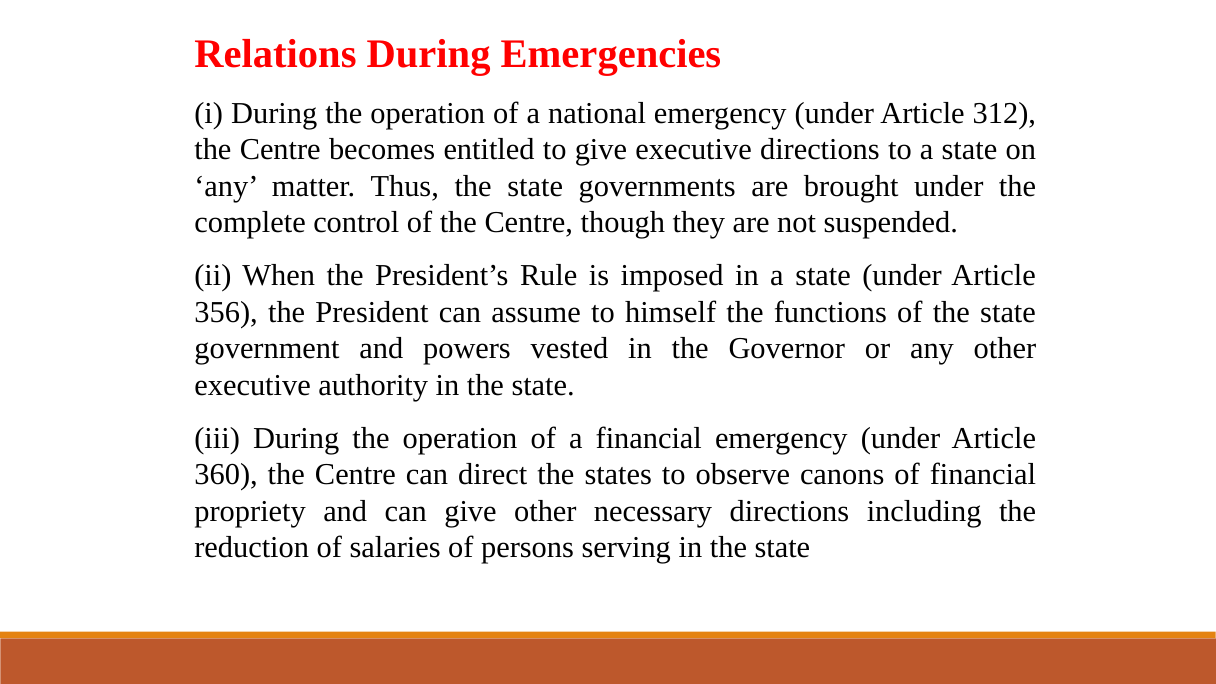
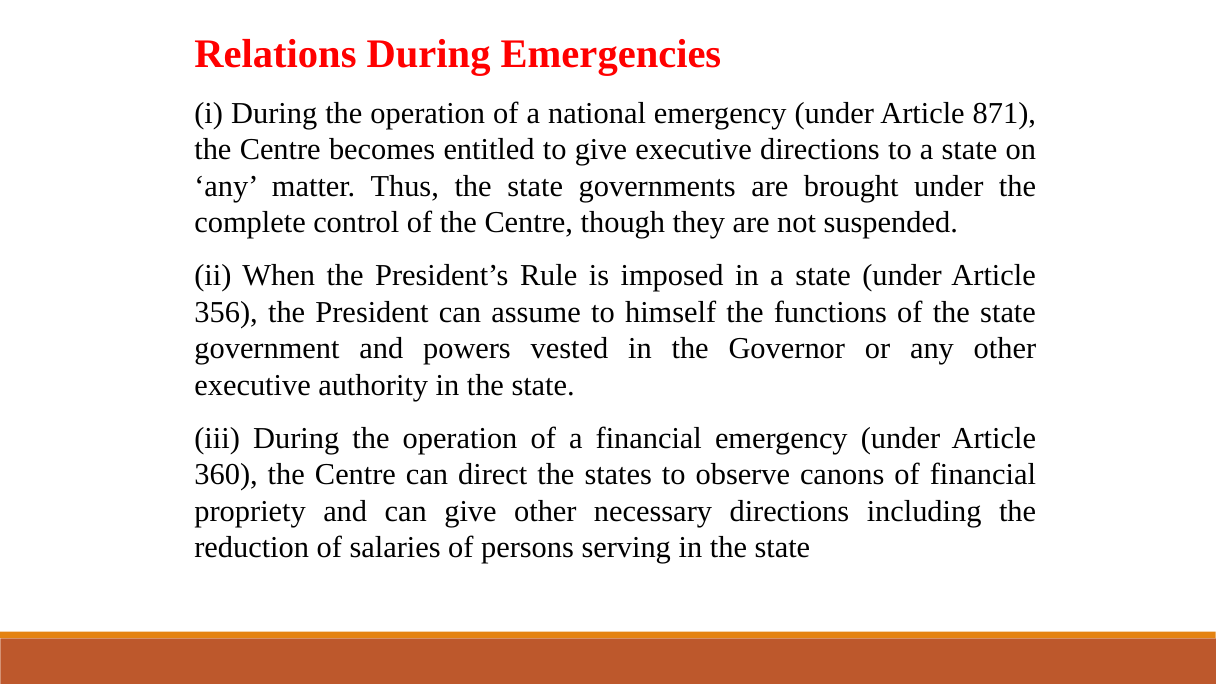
312: 312 -> 871
